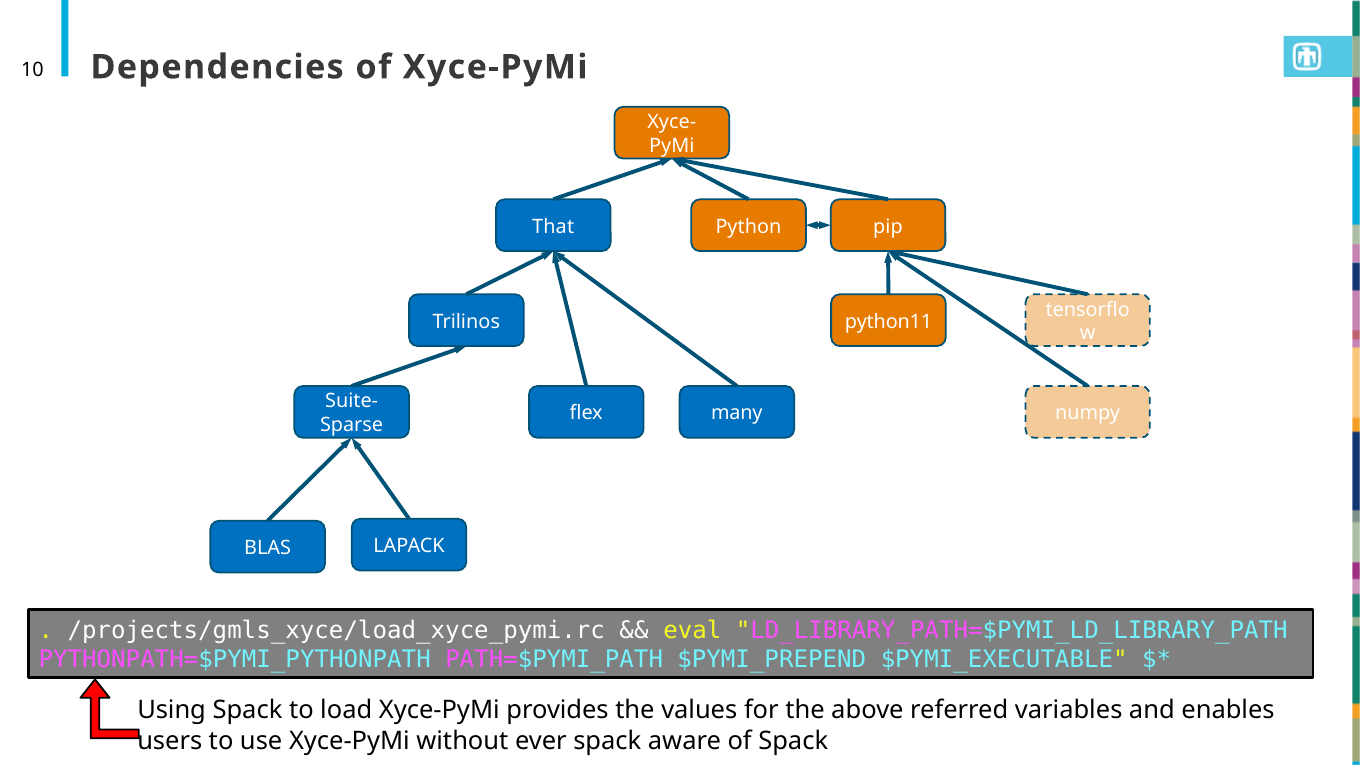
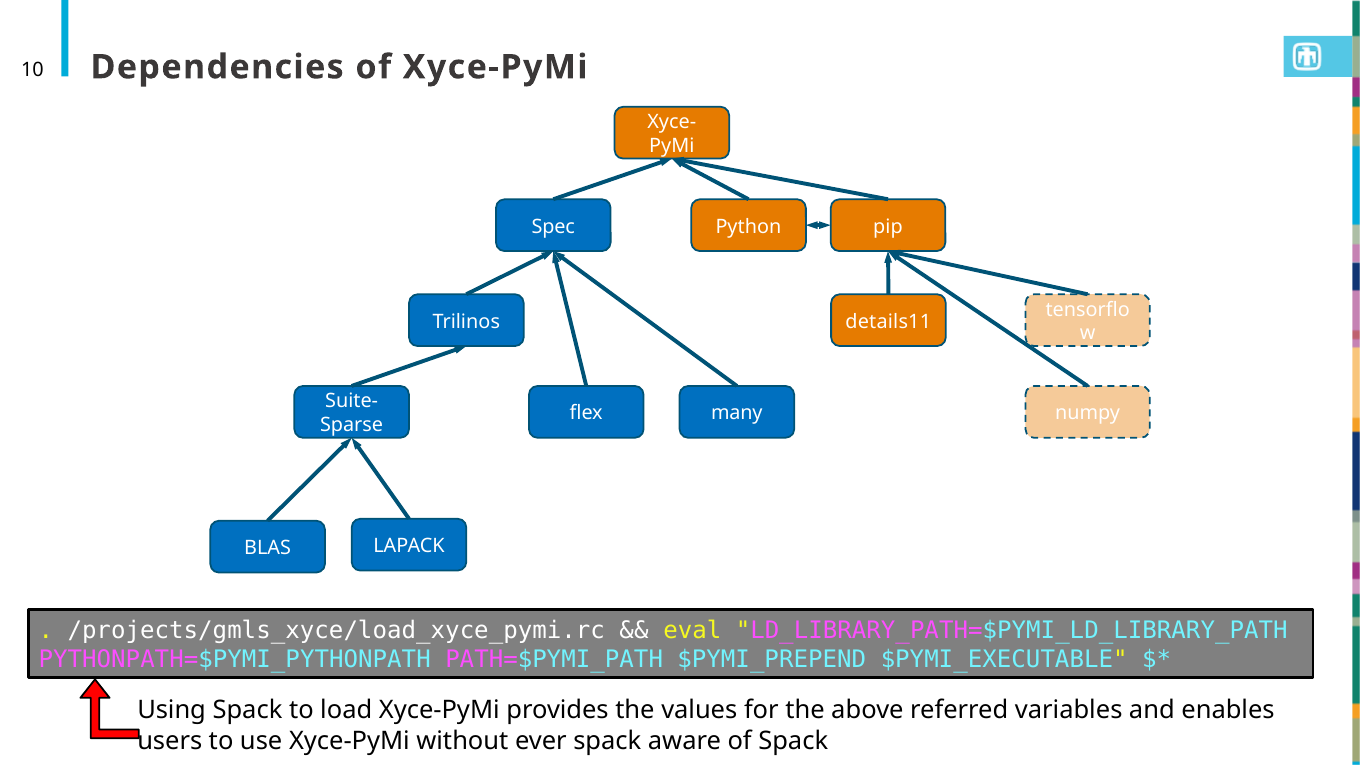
That: That -> Spec
python11: python11 -> details11
